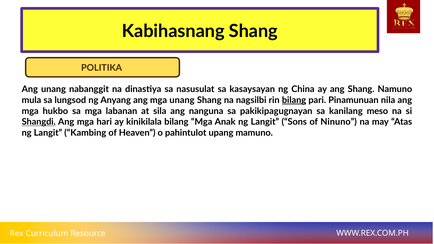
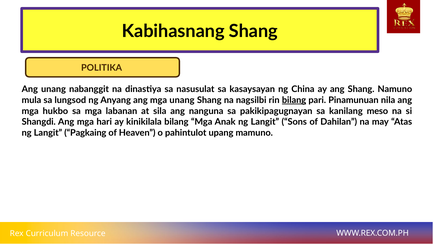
Shangdi underline: present -> none
Ninuno: Ninuno -> Dahilan
Kambing: Kambing -> Pagkaing
